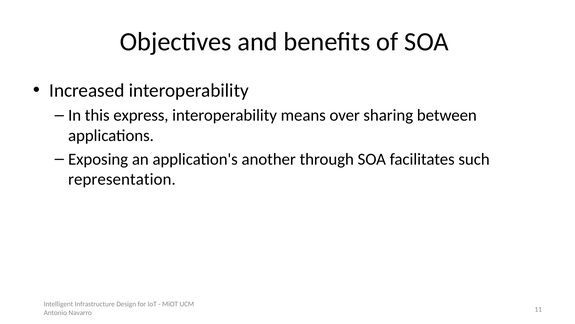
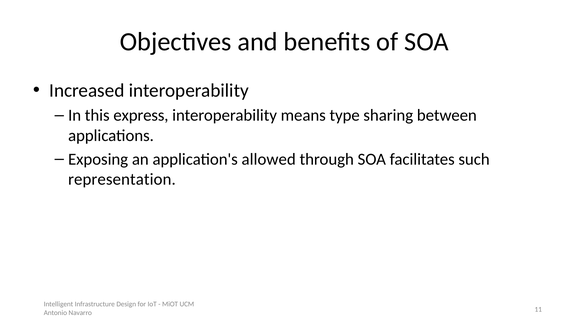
over: over -> type
another: another -> allowed
